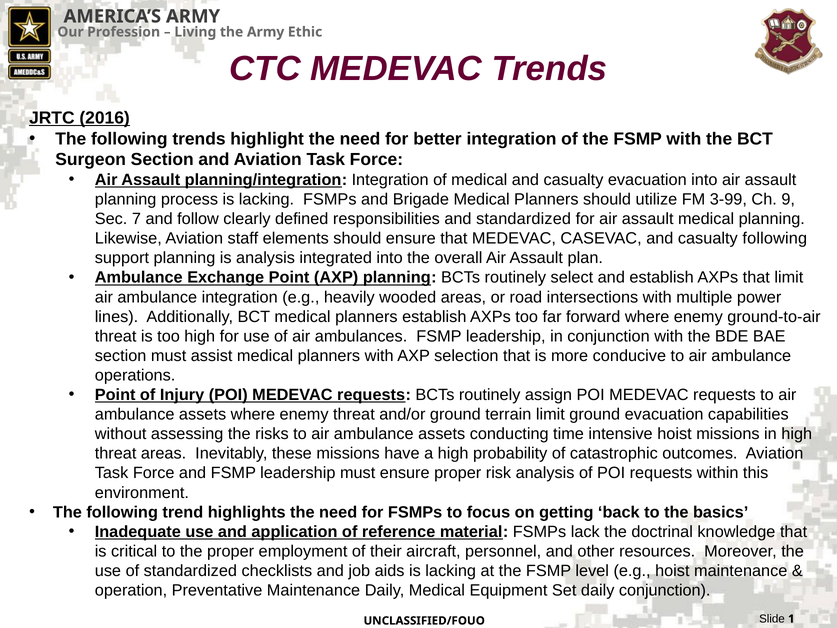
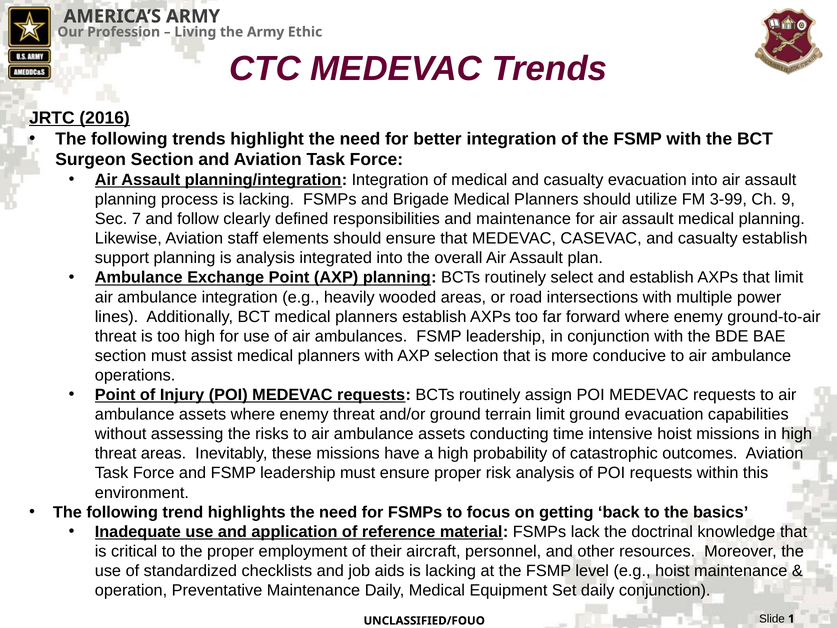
and standardized: standardized -> maintenance
casualty following: following -> establish
